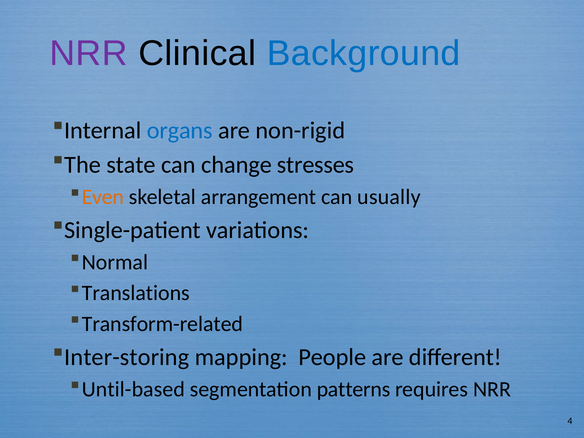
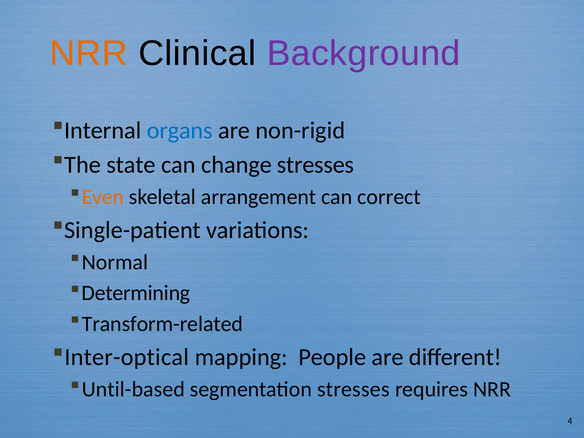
NRR at (89, 53) colour: purple -> orange
Background colour: blue -> purple
usually: usually -> correct
Translations: Translations -> Determining
Inter-storing: Inter-storing -> Inter-optical
segmentation patterns: patterns -> stresses
